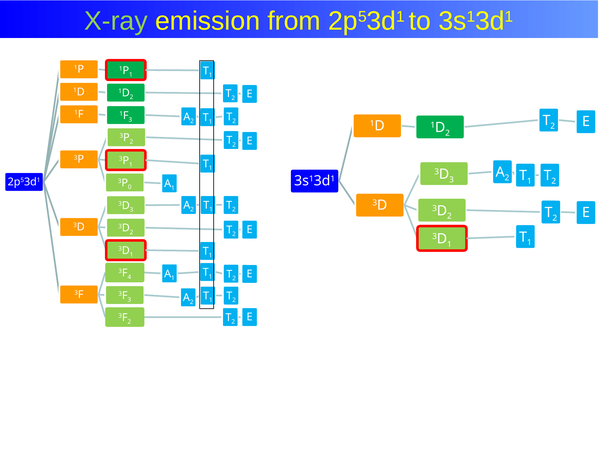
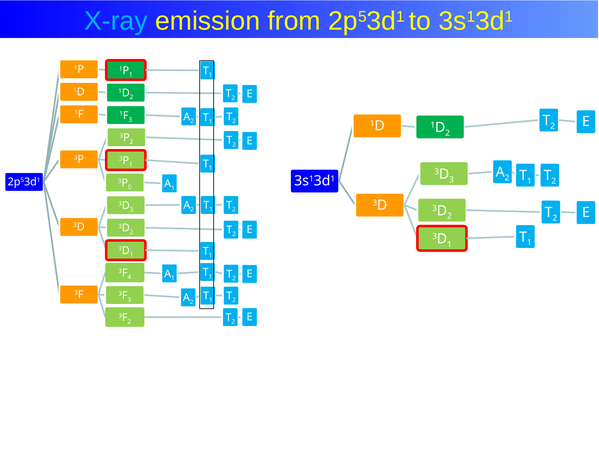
X-ray colour: light green -> light blue
